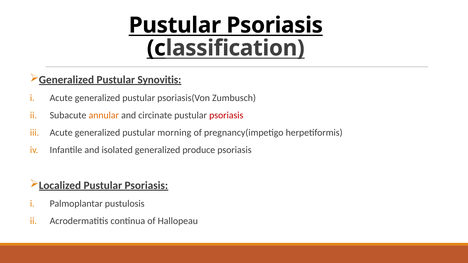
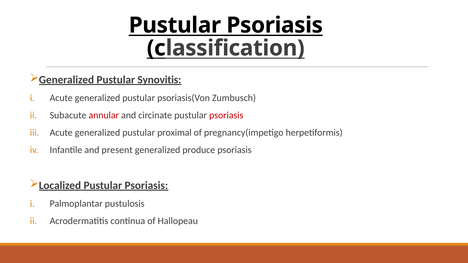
annular colour: orange -> red
morning: morning -> proximal
isolated: isolated -> present
